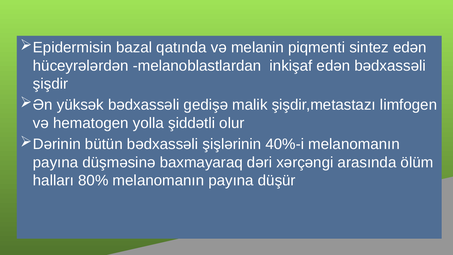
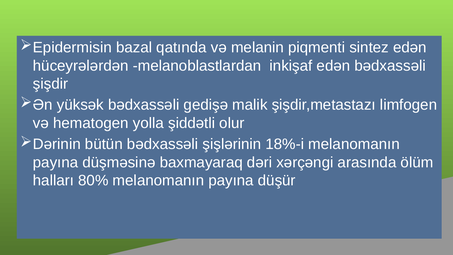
40%-i: 40%-i -> 18%-i
